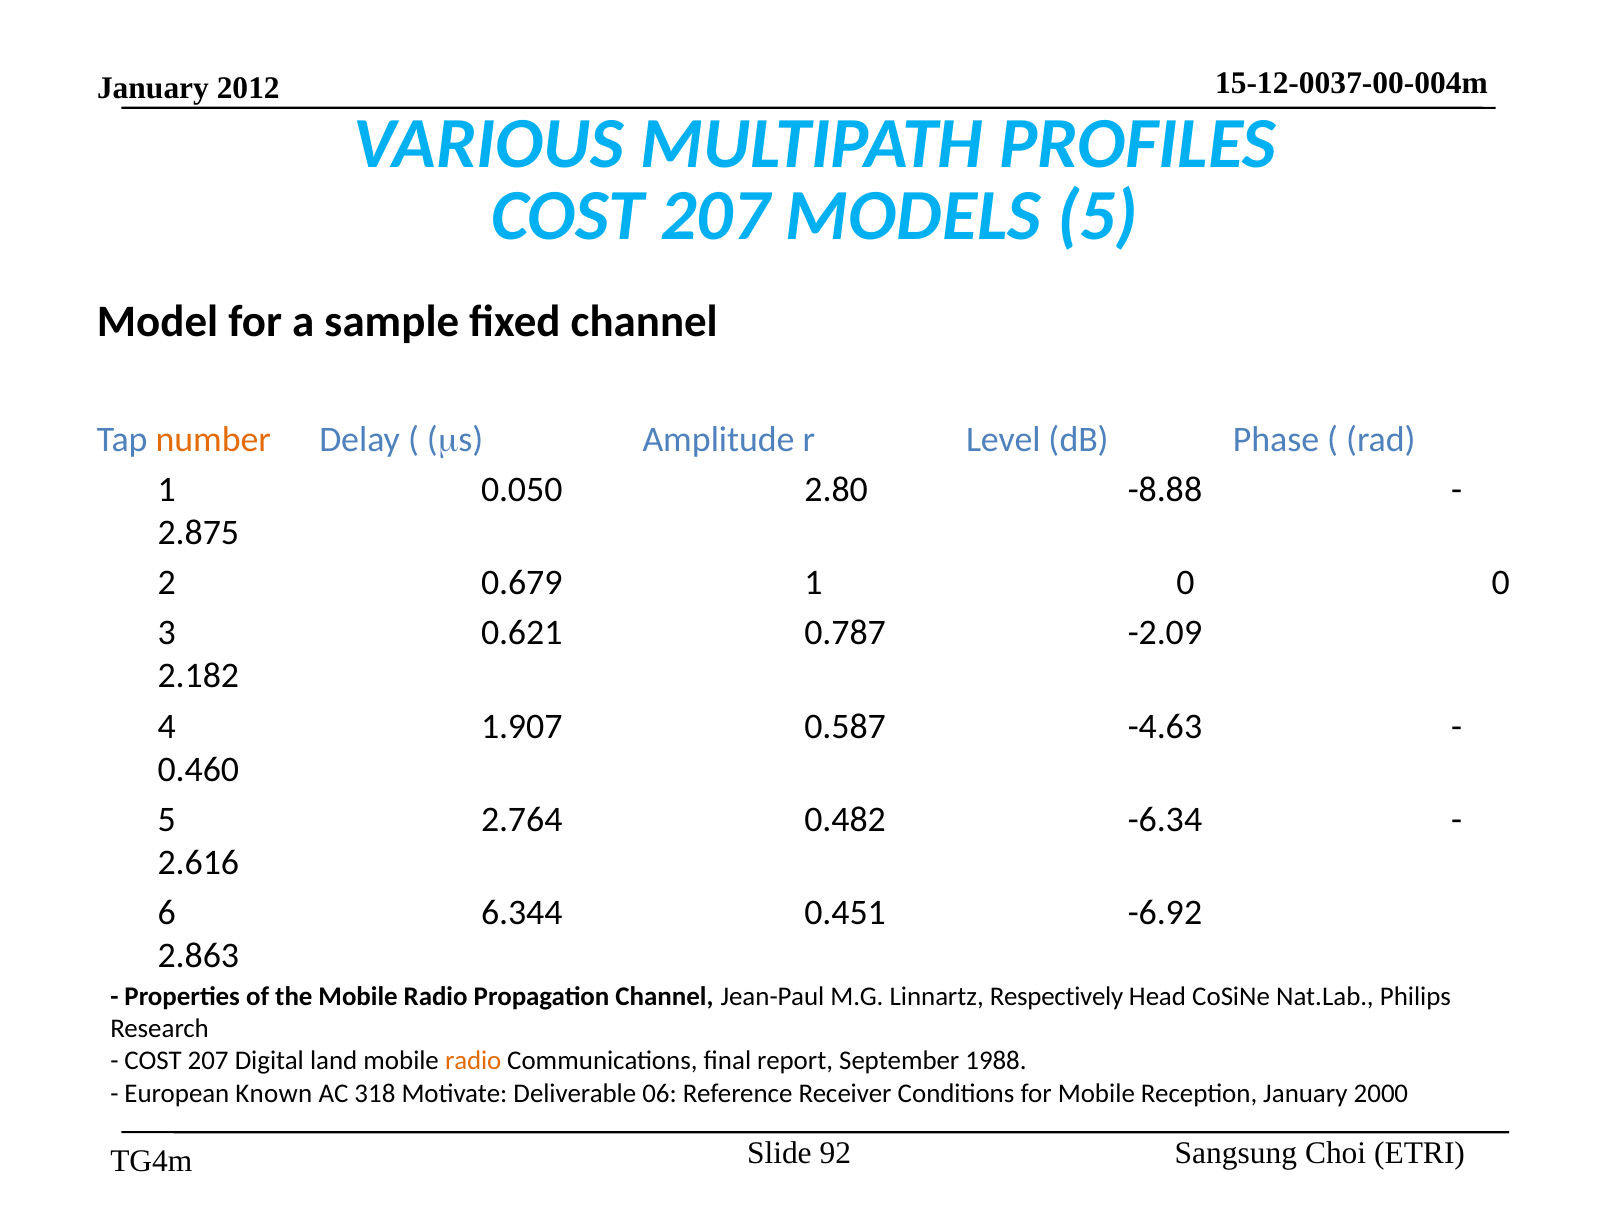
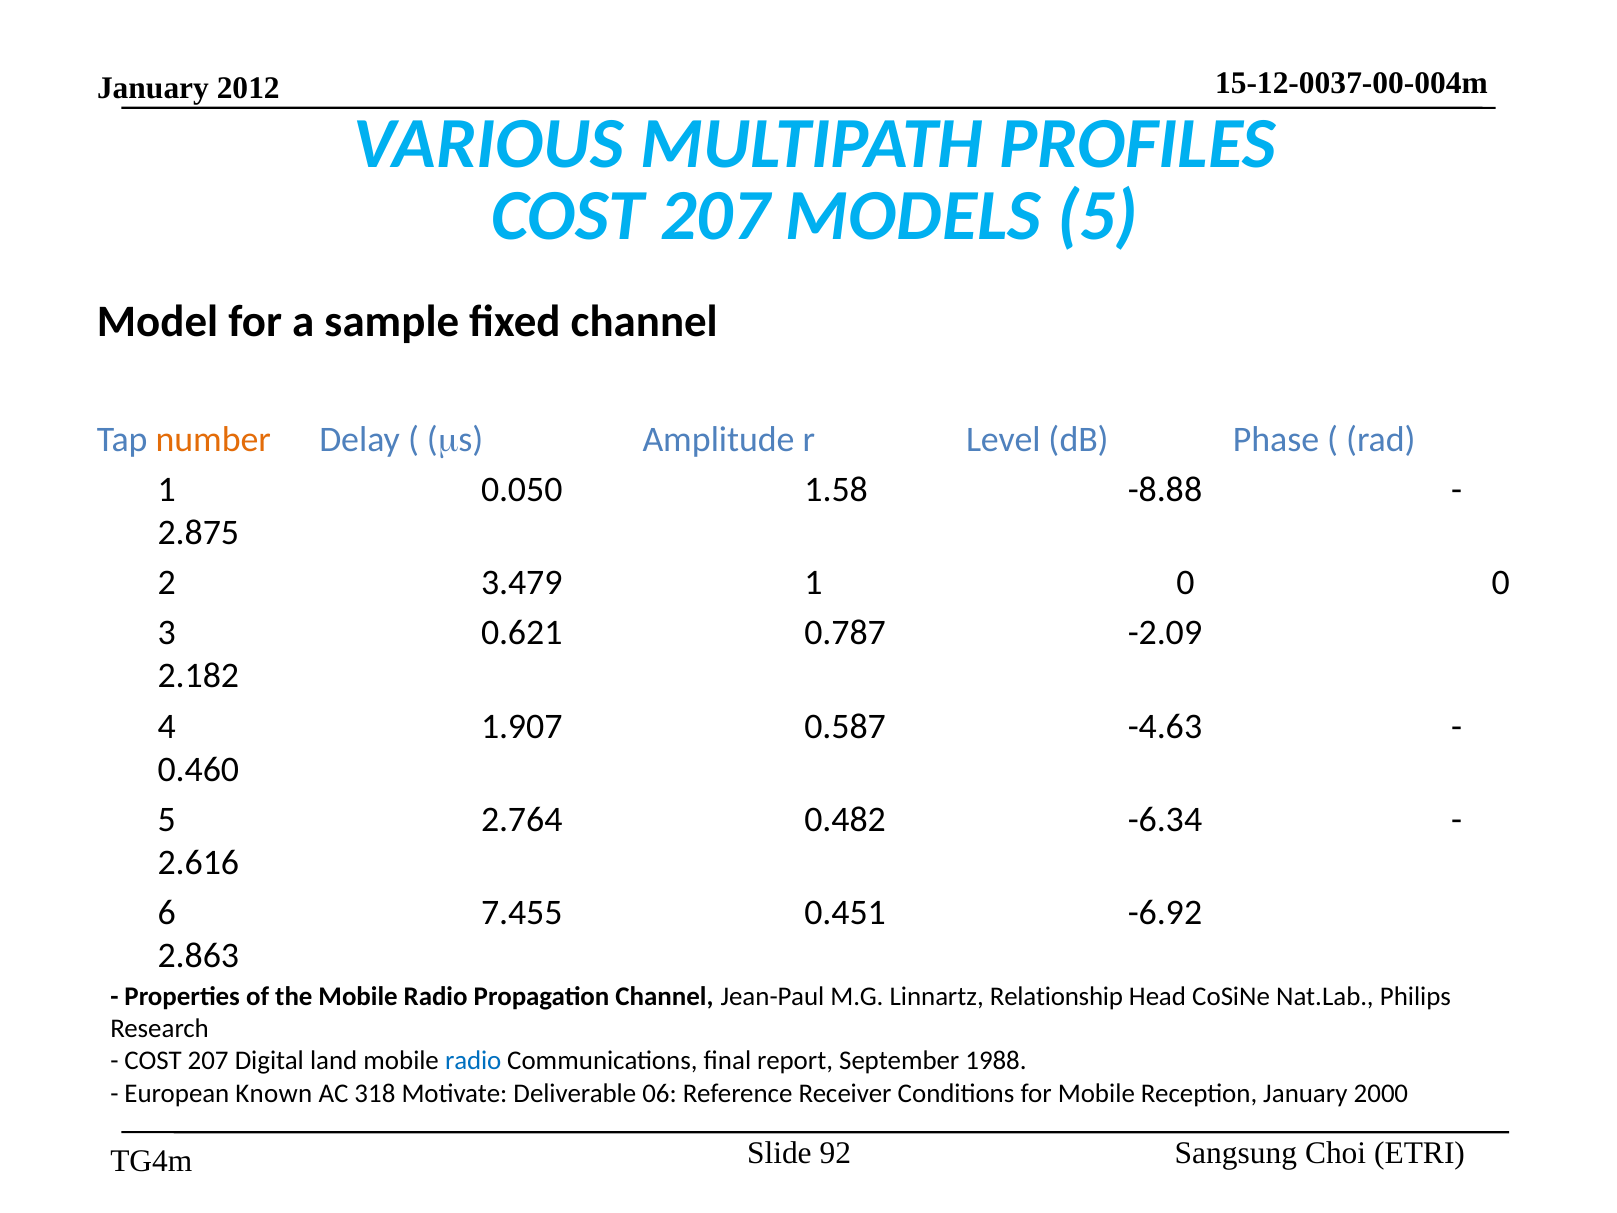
2.80: 2.80 -> 1.58
0.679: 0.679 -> 3.479
6.344: 6.344 -> 7.455
Respectively: Respectively -> Relationship
radio at (473, 1061) colour: orange -> blue
